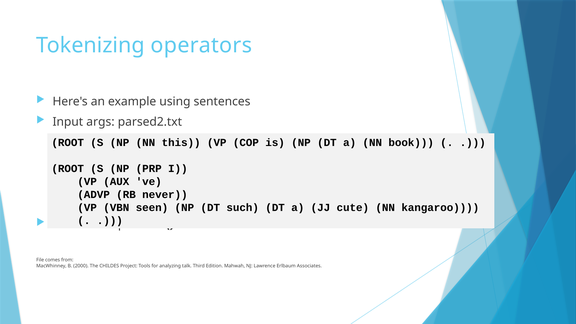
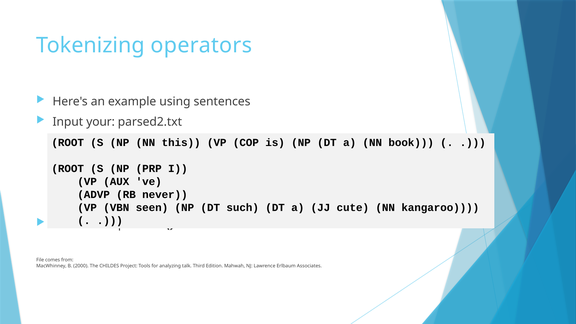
args: args -> your
